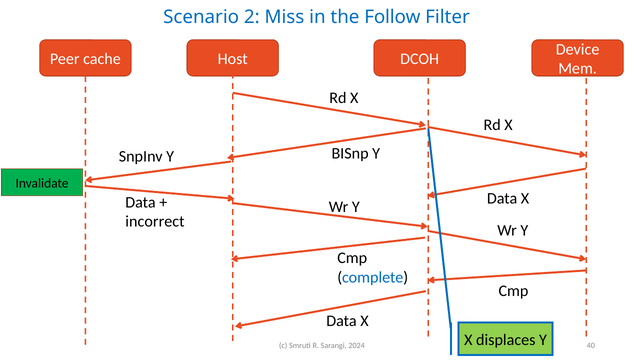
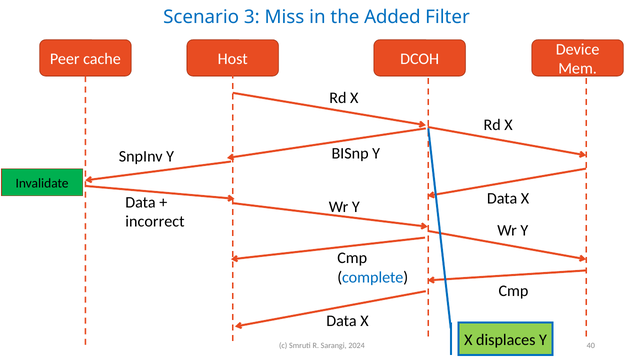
2: 2 -> 3
Follow: Follow -> Added
